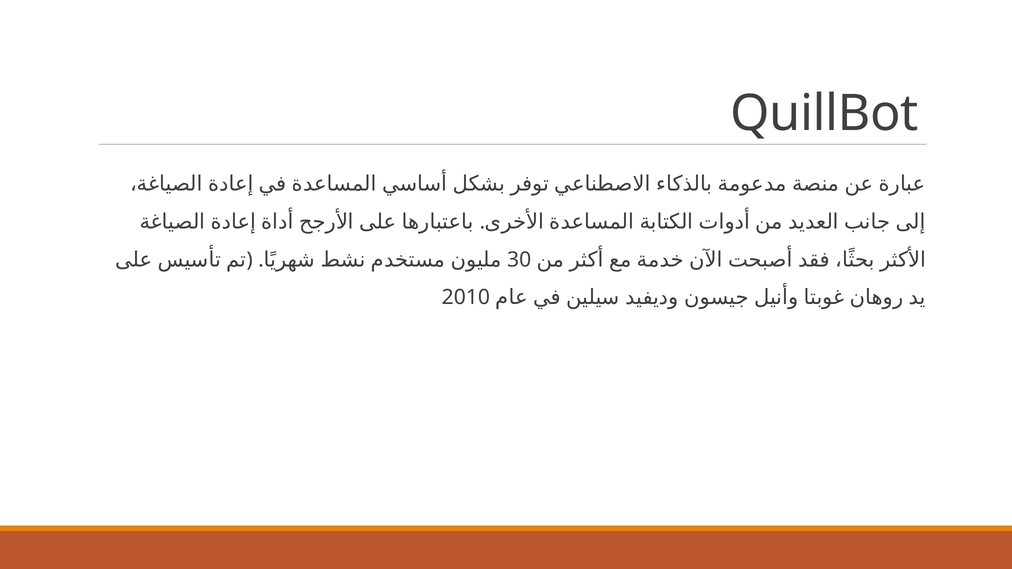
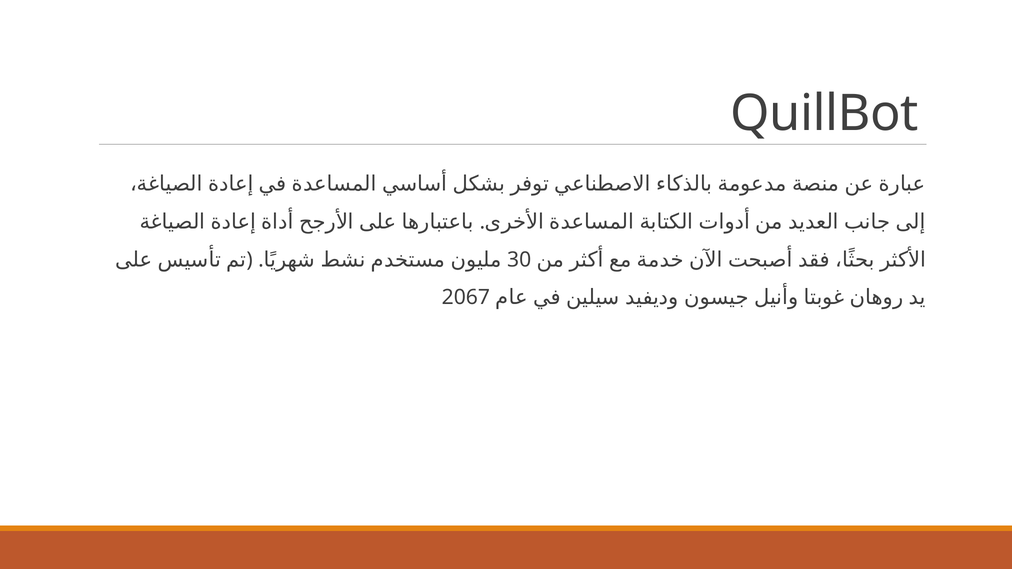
2010: 2010 -> 2067
